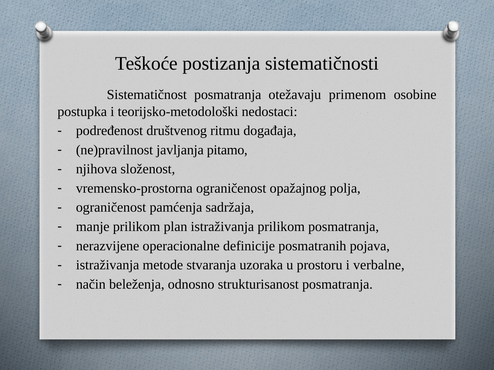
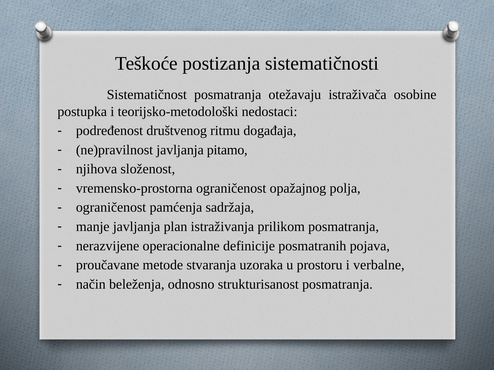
primenom: primenom -> istraživača
manje prilikom: prilikom -> javljanja
istraživanja at (108, 265): istraživanja -> proučavane
